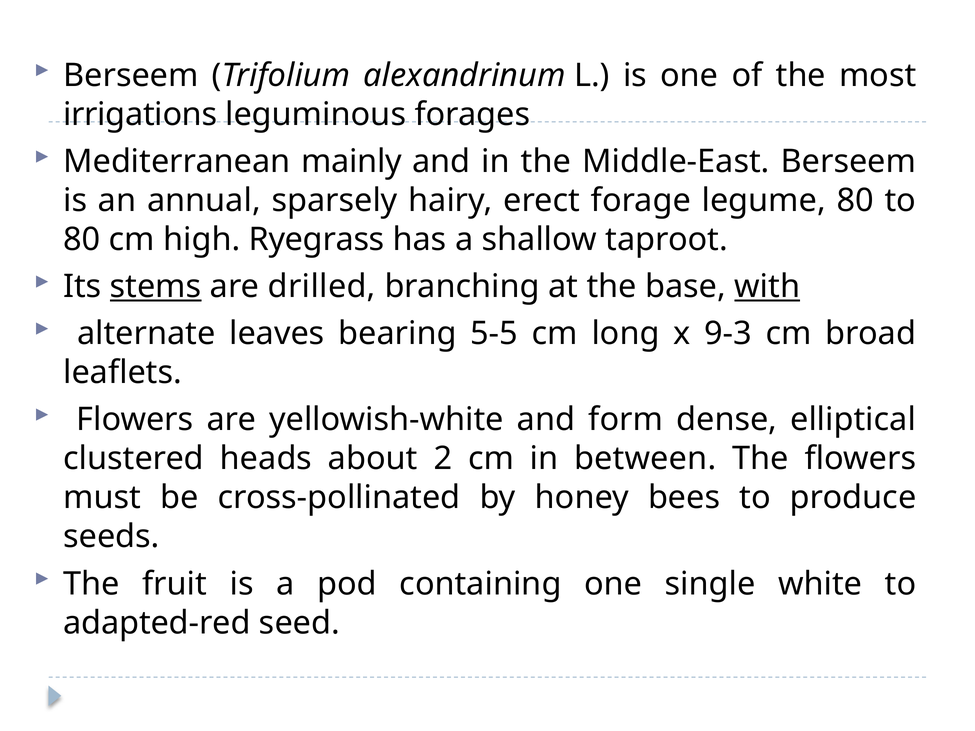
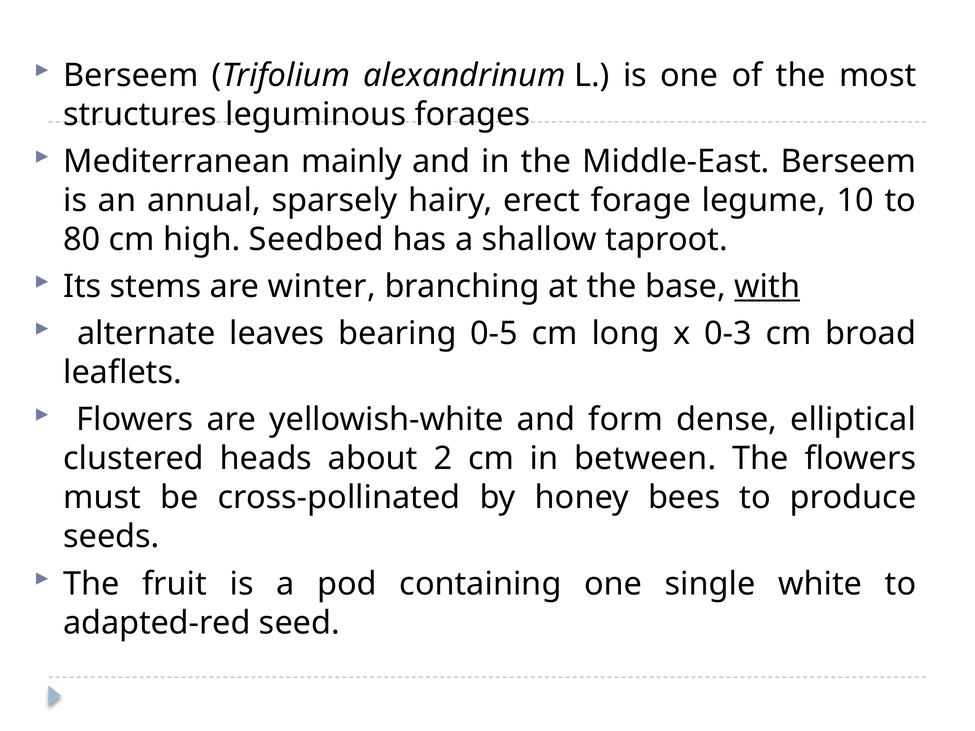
irrigations: irrigations -> structures
legume 80: 80 -> 10
Ryegrass: Ryegrass -> Seedbed
stems underline: present -> none
drilled: drilled -> winter
5-5: 5-5 -> 0-5
9-3: 9-3 -> 0-3
